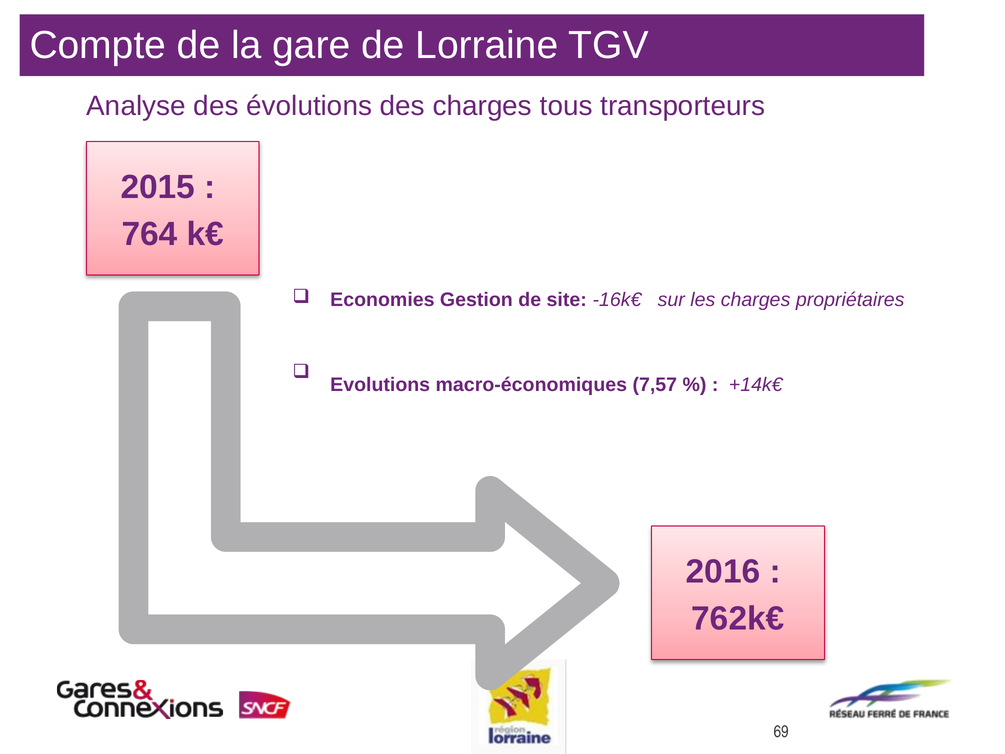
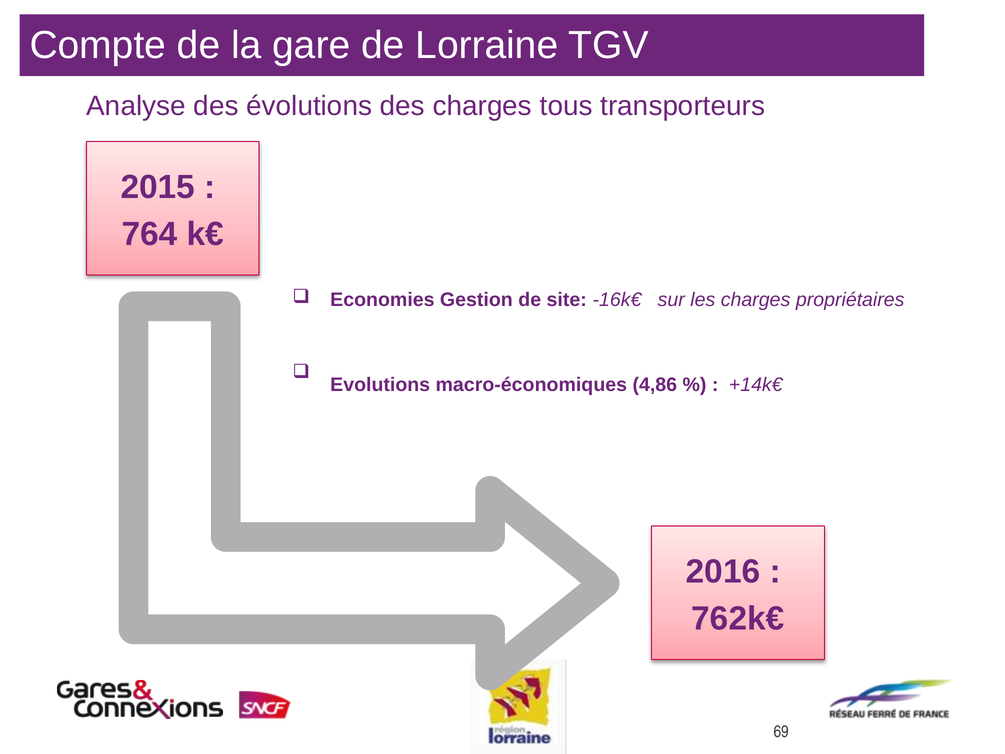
7,57: 7,57 -> 4,86
